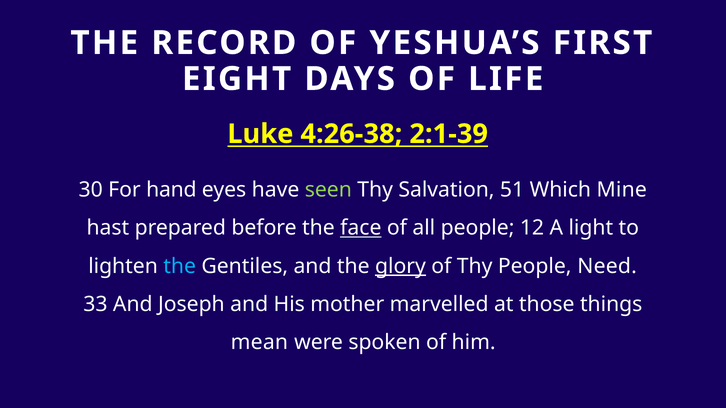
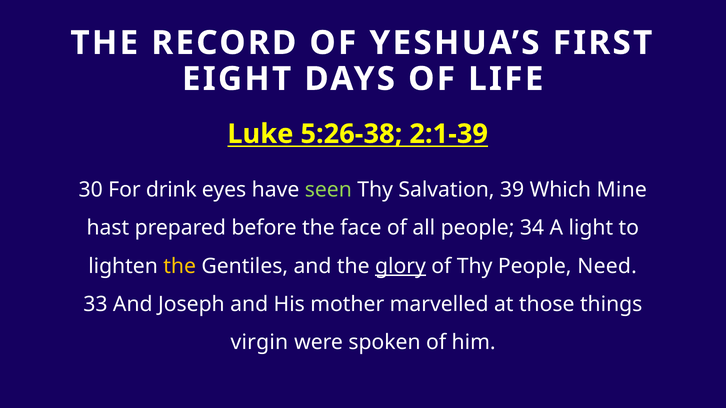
4:26-38: 4:26-38 -> 5:26-38
hand: hand -> drink
51: 51 -> 39
face underline: present -> none
12: 12 -> 34
the at (180, 266) colour: light blue -> yellow
mean: mean -> virgin
